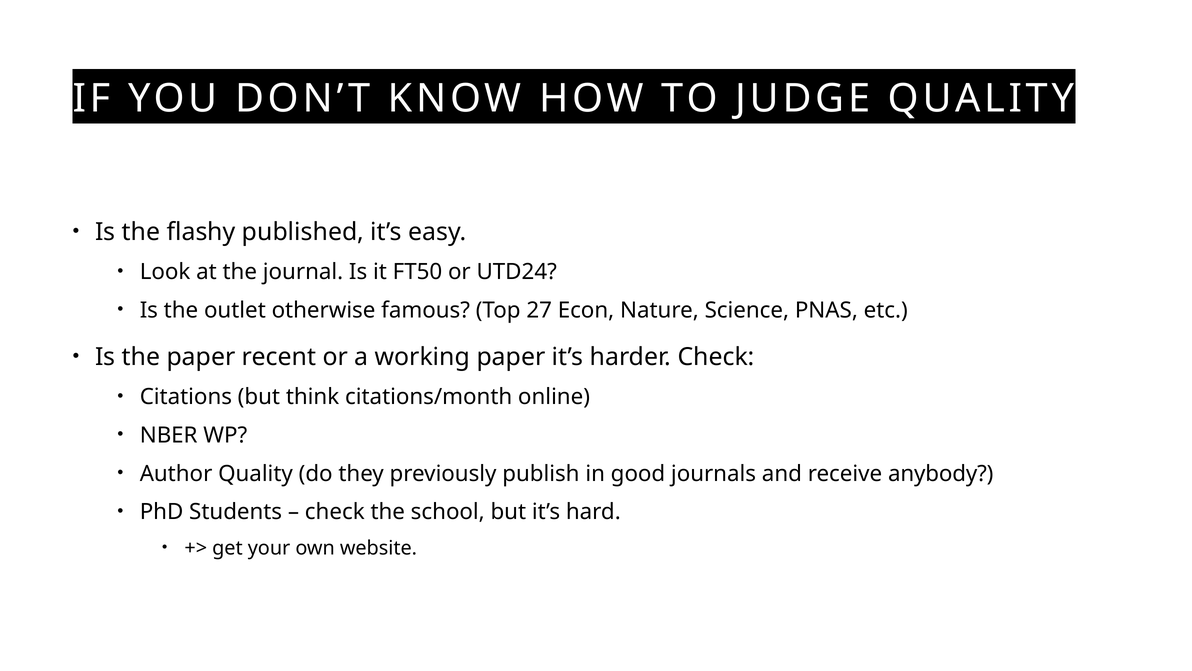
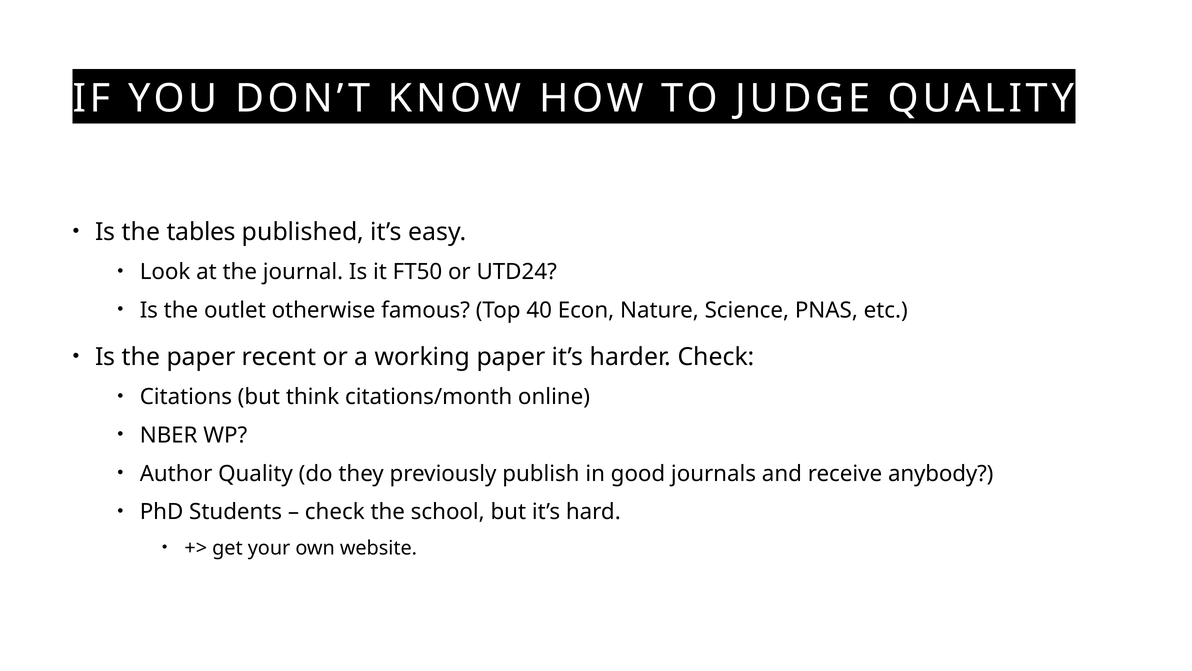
flashy: flashy -> tables
27: 27 -> 40
